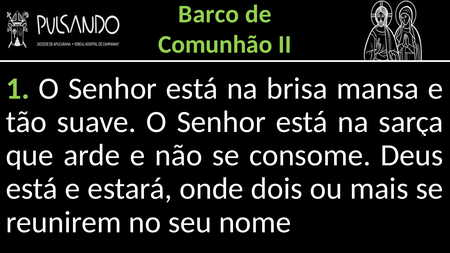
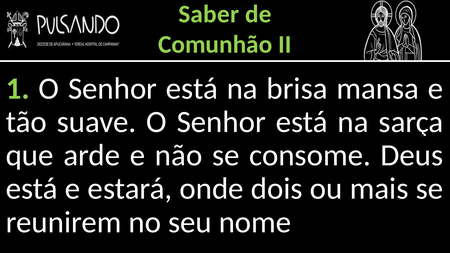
Barco: Barco -> Saber
